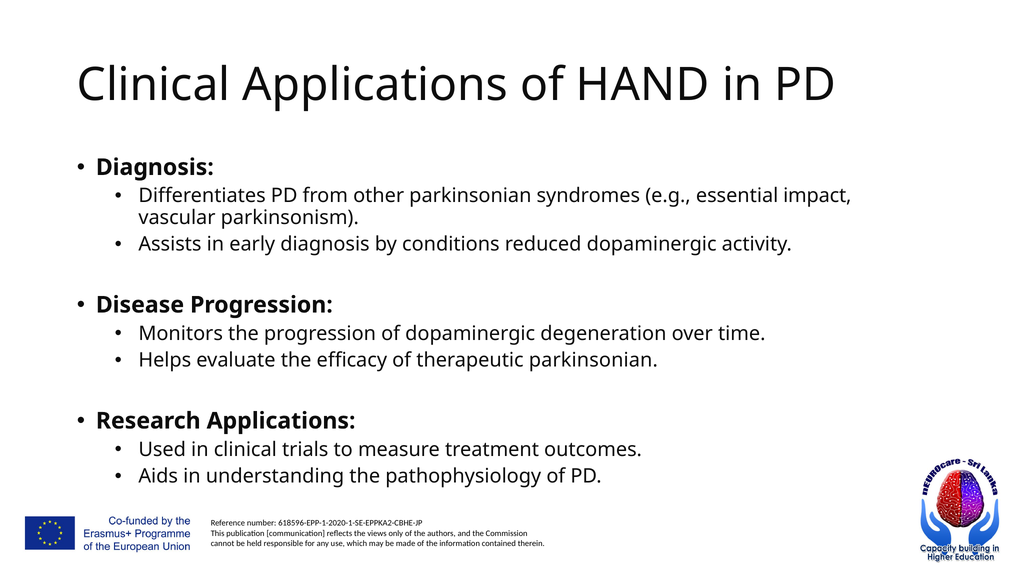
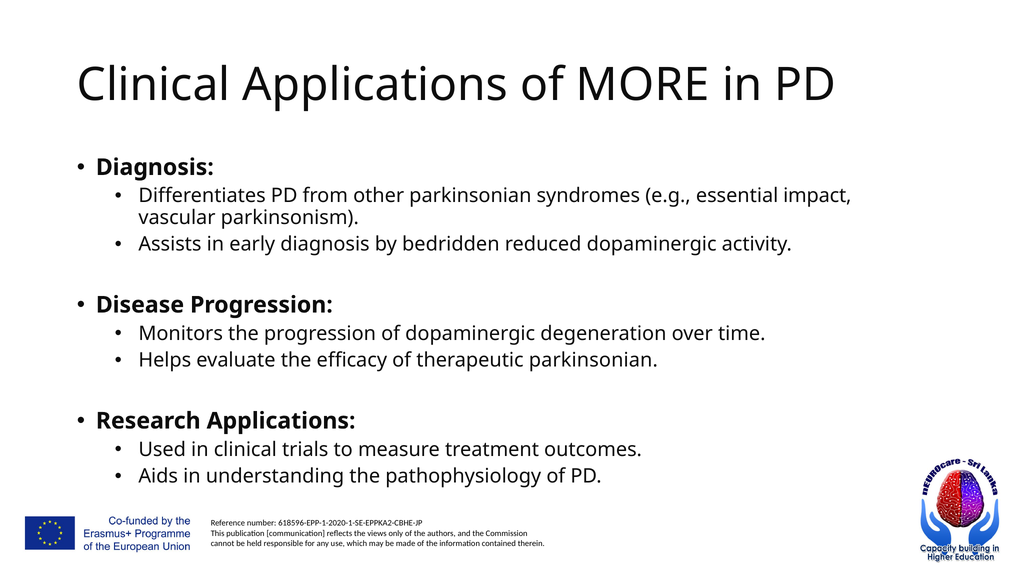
HAND: HAND -> MORE
conditions: conditions -> bedridden
